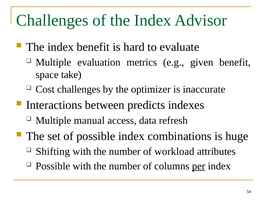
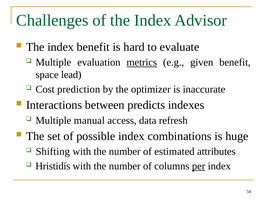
metrics underline: none -> present
take: take -> lead
Cost challenges: challenges -> prediction
workload: workload -> estimated
Possible at (53, 166): Possible -> Hristidis
